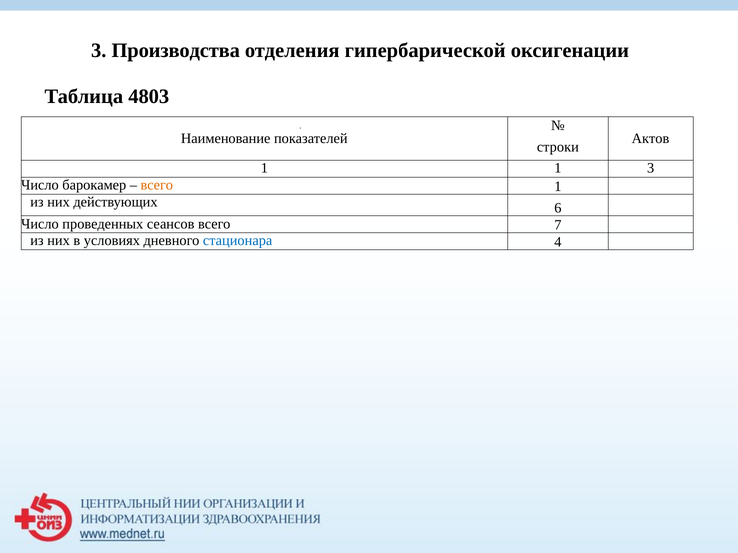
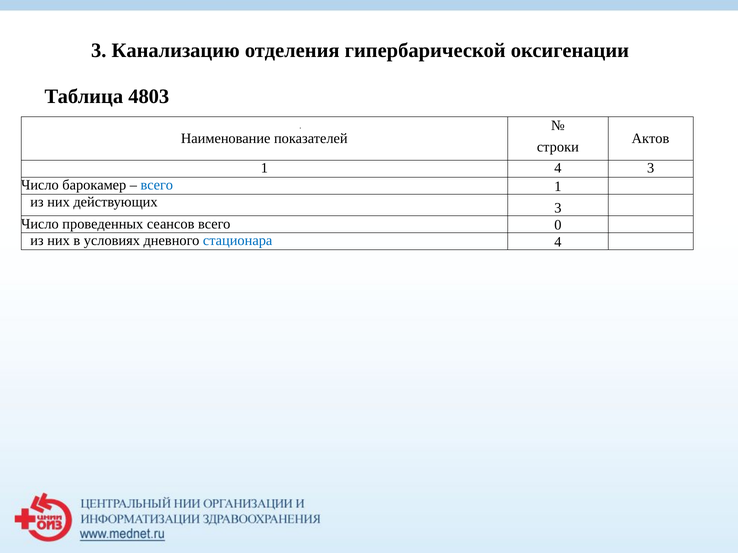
Производства: Производства -> Канализацию
1 1: 1 -> 4
всего at (157, 185) colour: orange -> blue
действующих 6: 6 -> 3
7: 7 -> 0
